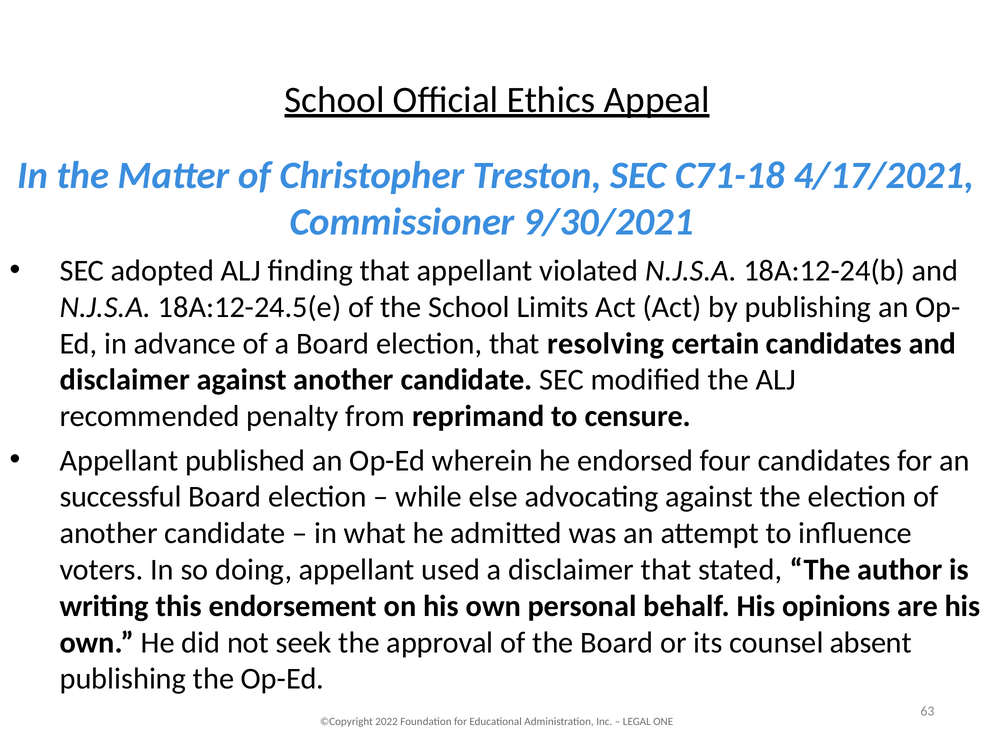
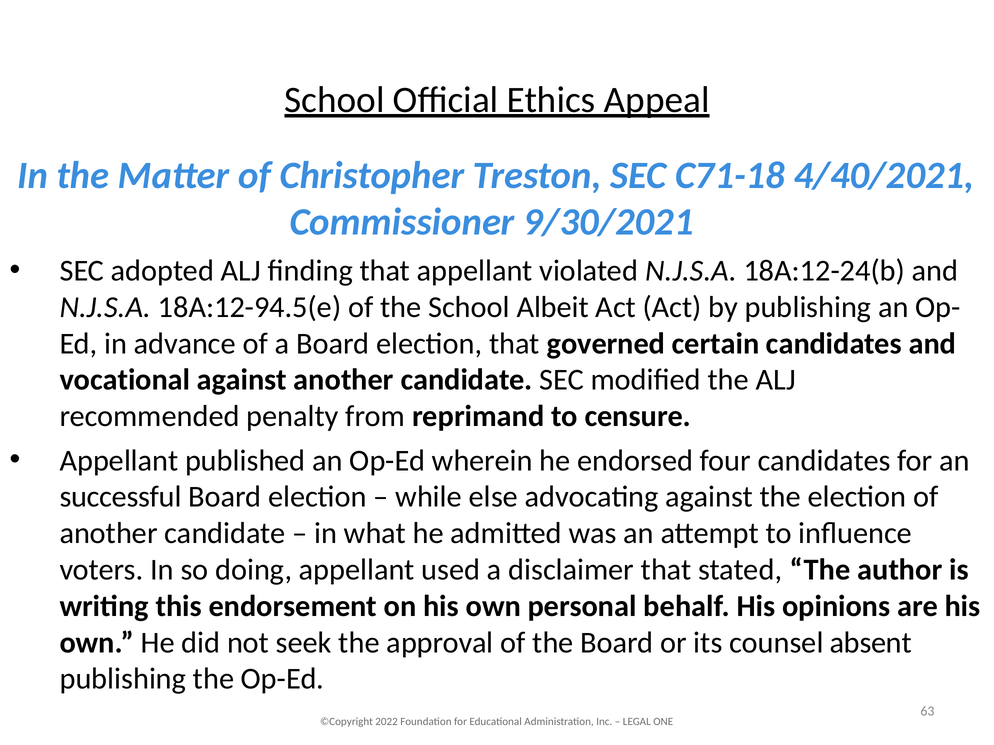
4/17/2021: 4/17/2021 -> 4/40/2021
18A:12-24.5(e: 18A:12-24.5(e -> 18A:12-94.5(e
Limits: Limits -> Albeit
resolving: resolving -> governed
disclaimer at (125, 380): disclaimer -> vocational
